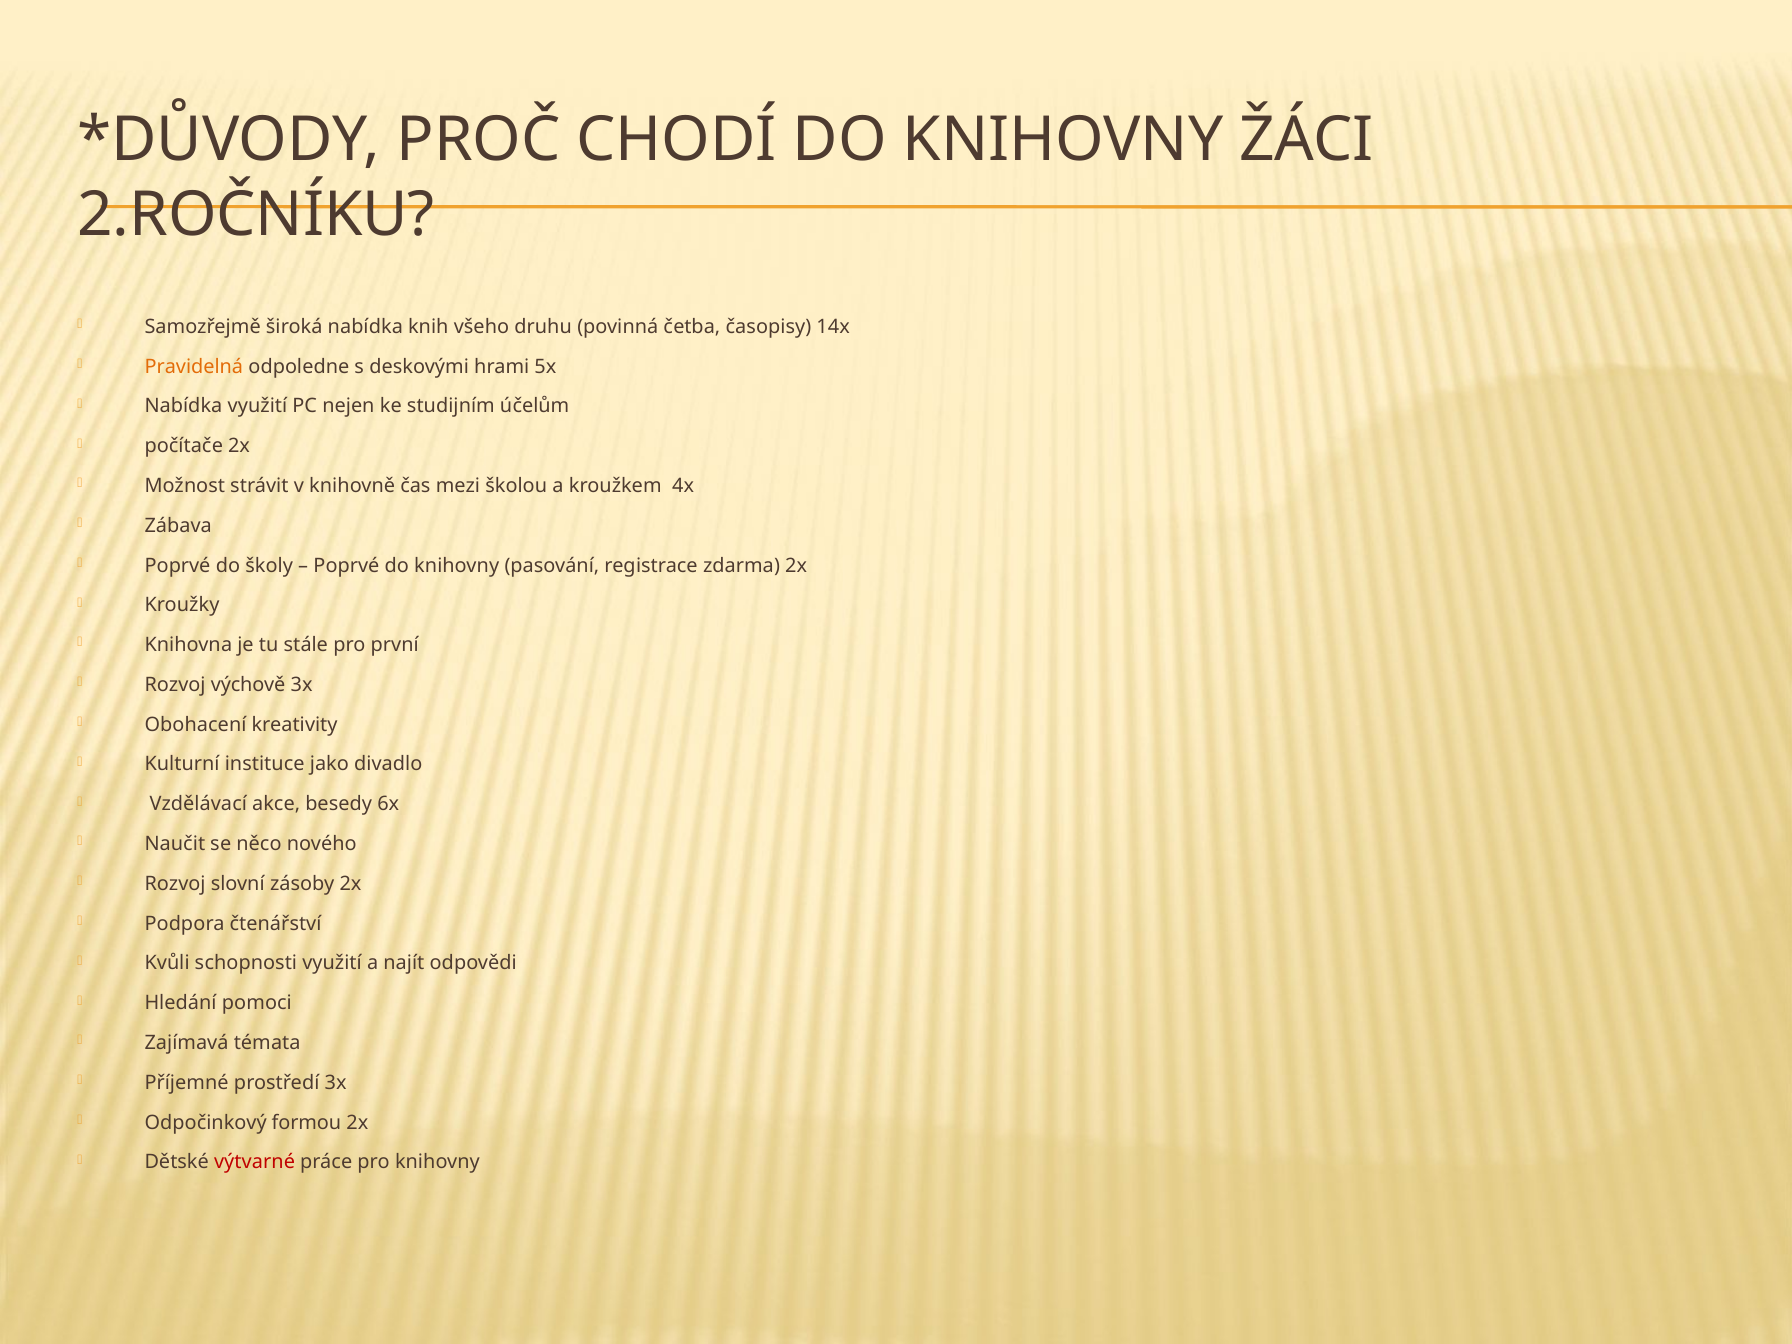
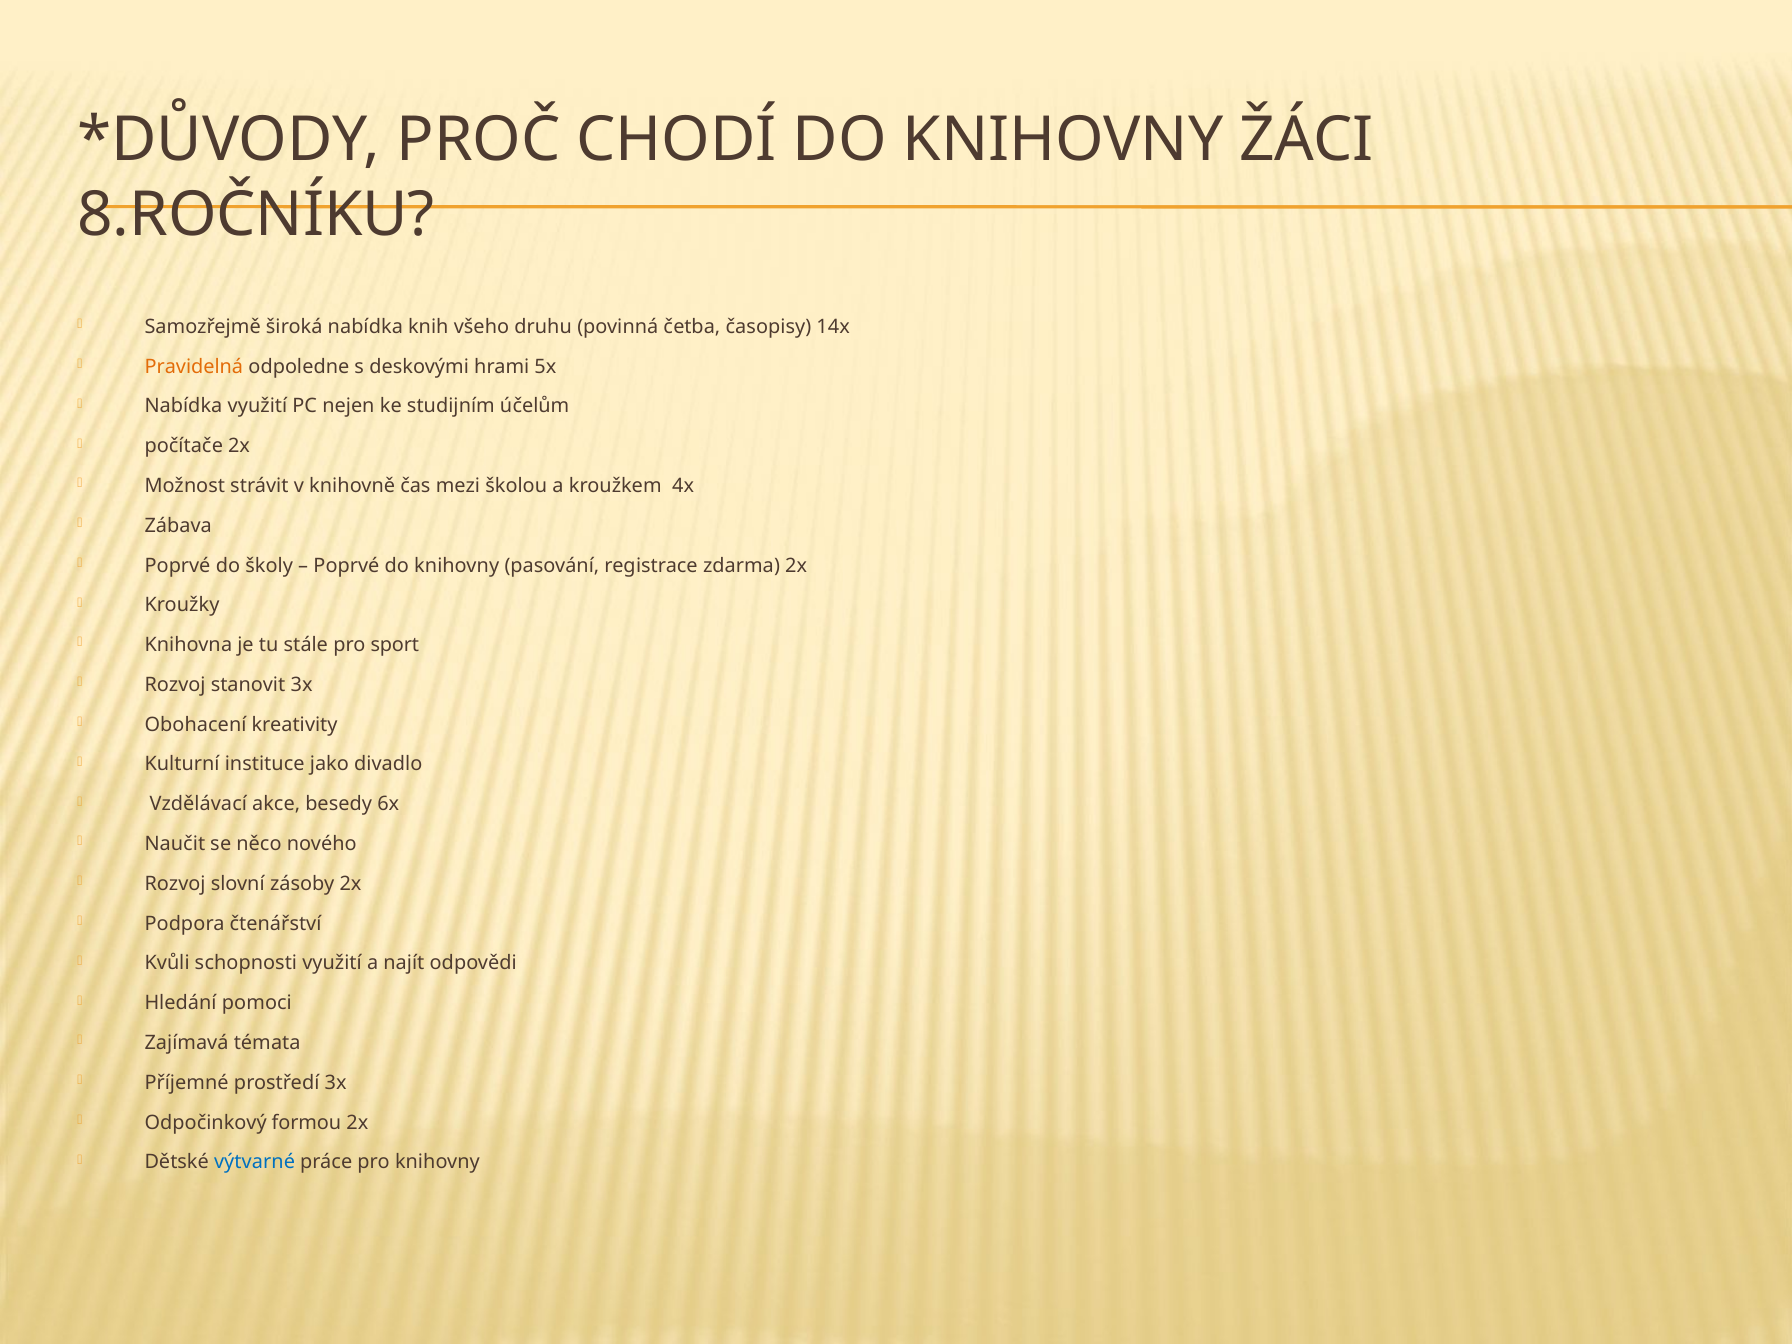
2.ROČNÍKU: 2.ROČNÍKU -> 8.ROČNÍKU
první: první -> sport
výchově: výchově -> stanovit
výtvarné colour: red -> blue
